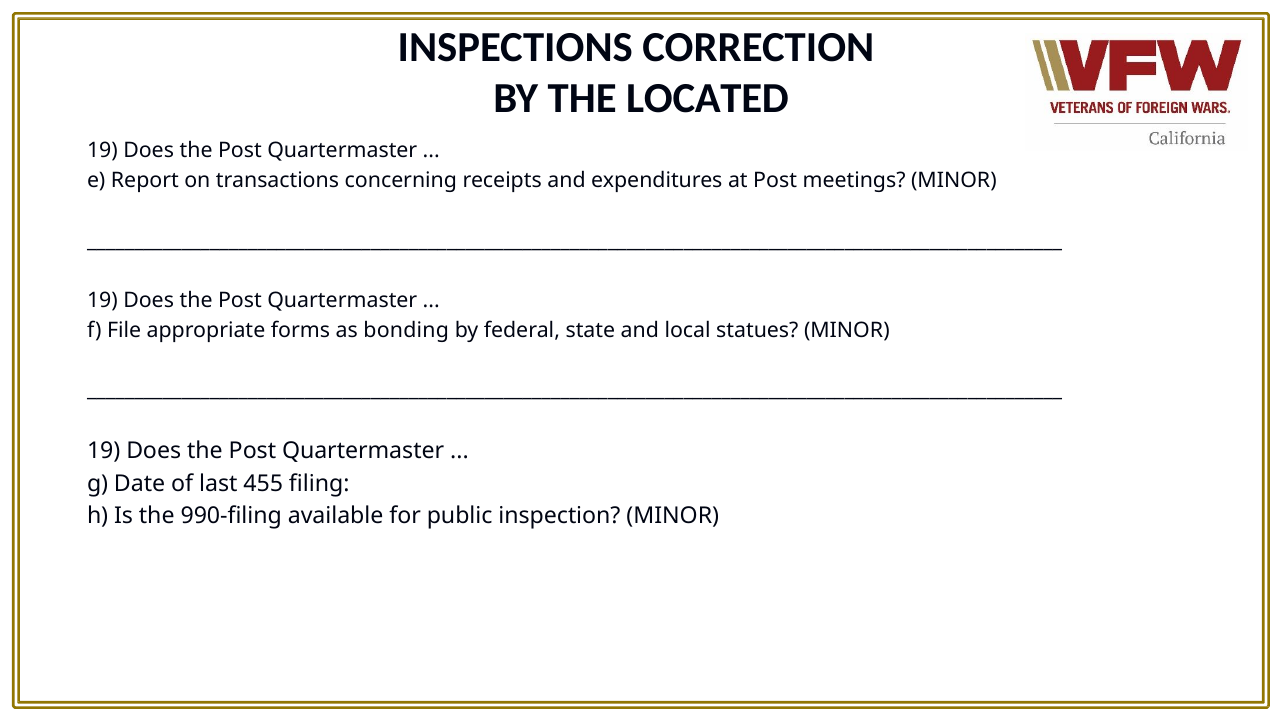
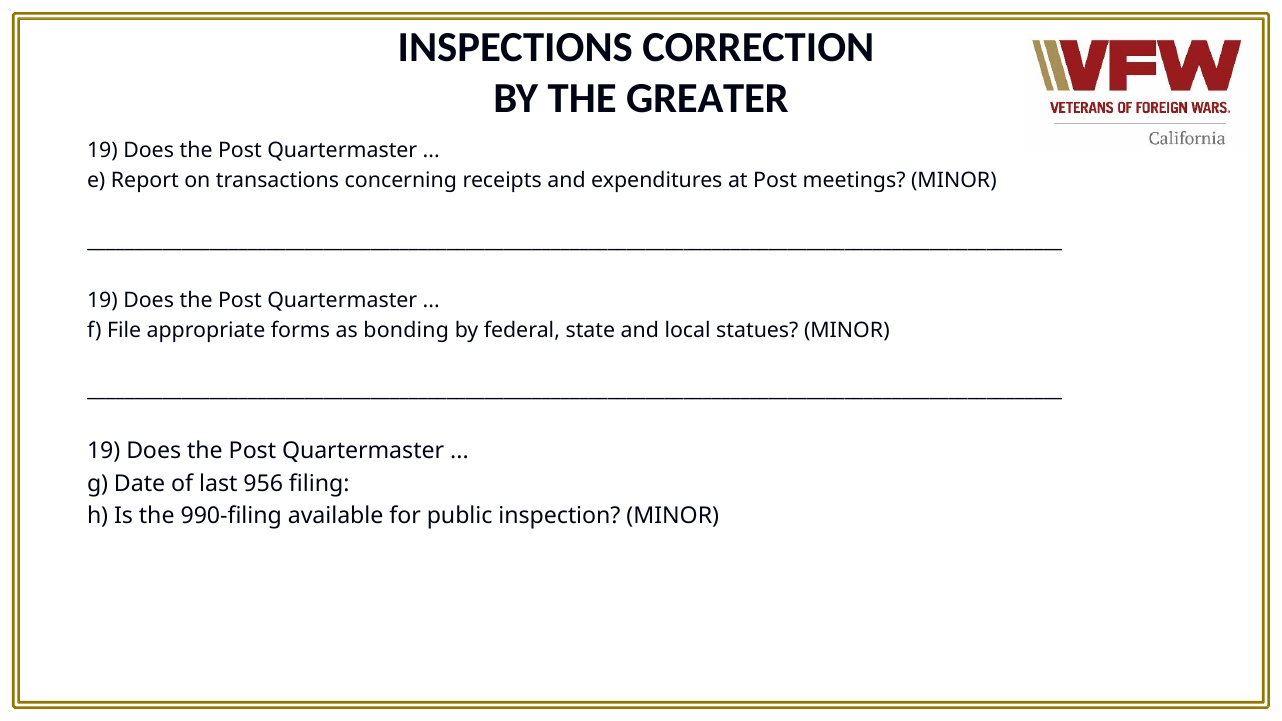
LOCATED: LOCATED -> GREATER
455: 455 -> 956
